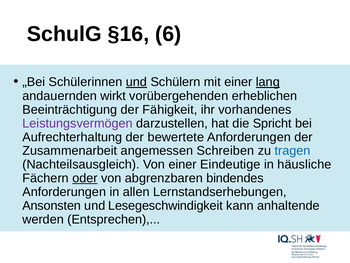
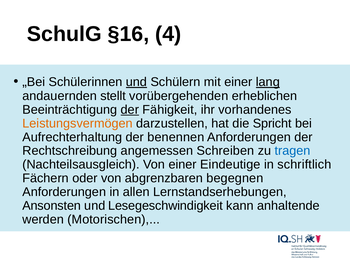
6: 6 -> 4
wirkt: wirkt -> stellt
der at (130, 109) underline: none -> present
Leistungsvermögen colour: purple -> orange
bewertete: bewertete -> benennen
Zusammenarbeit: Zusammenarbeit -> Rechtschreibung
häusliche: häusliche -> schriftlich
oder underline: present -> none
bindendes: bindendes -> begegnen
Entsprechen: Entsprechen -> Motorischen
